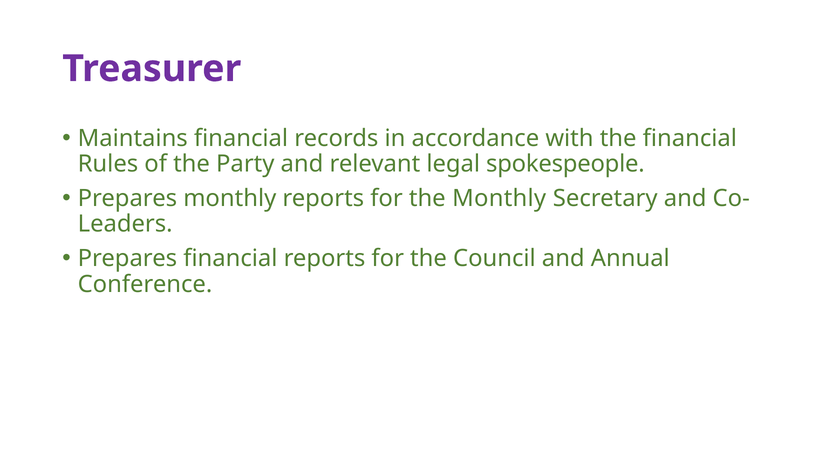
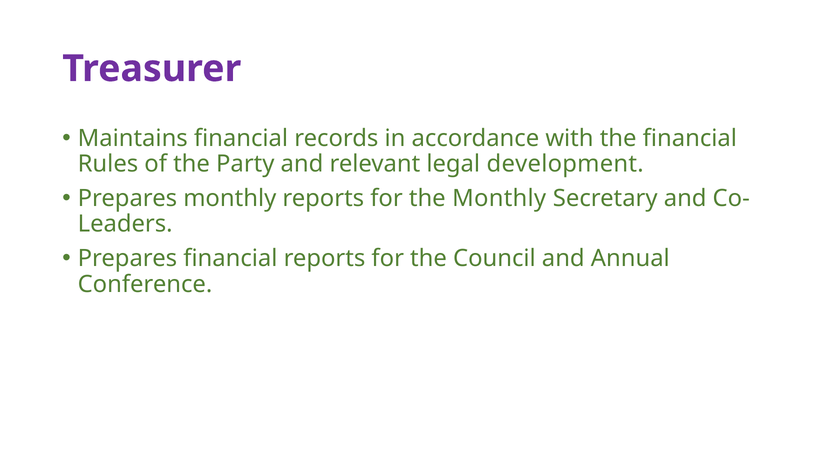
spokespeople: spokespeople -> development
